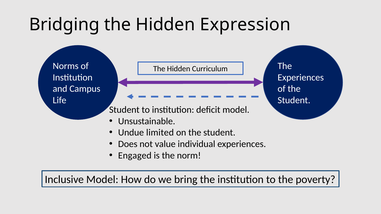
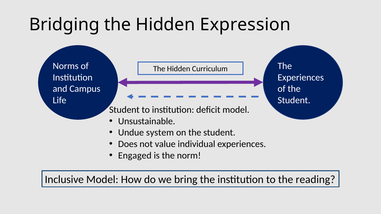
limited: limited -> system
poverty: poverty -> reading
